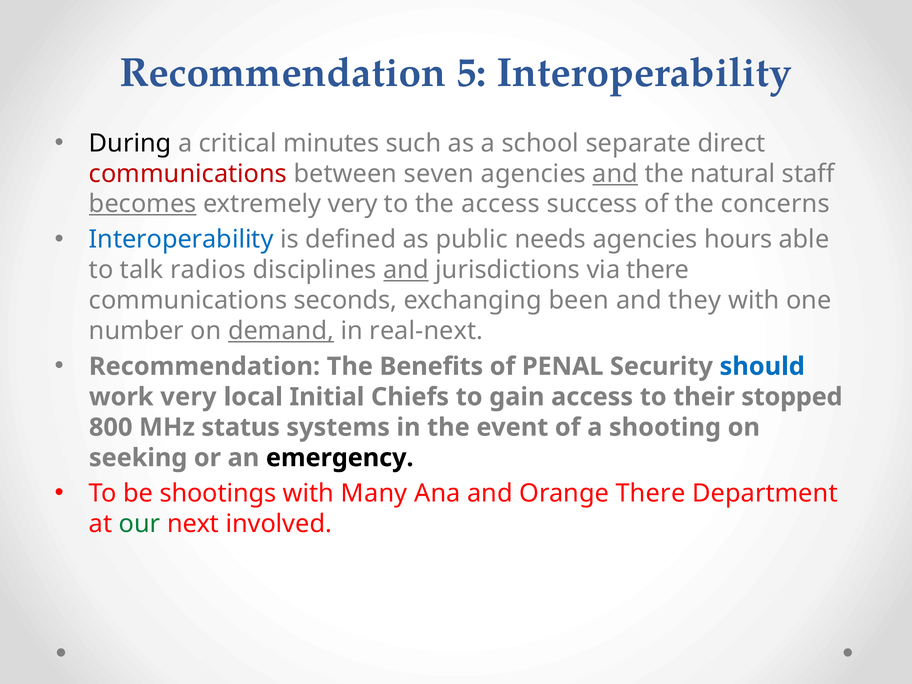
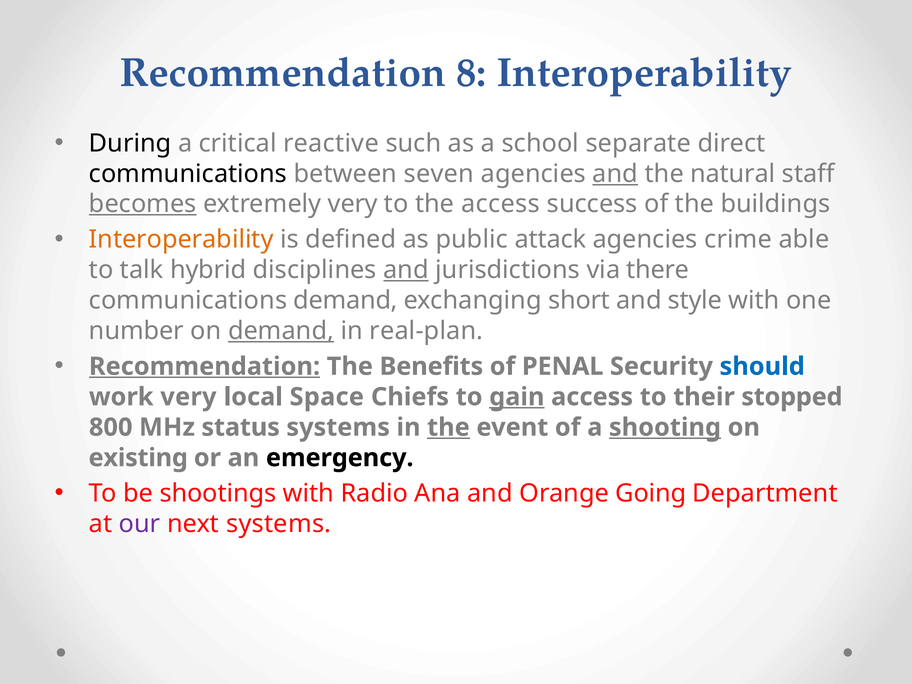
5: 5 -> 8
minutes: minutes -> reactive
communications at (188, 174) colour: red -> black
concerns: concerns -> buildings
Interoperability at (181, 240) colour: blue -> orange
needs: needs -> attack
hours: hours -> crime
radios: radios -> hybrid
communications seconds: seconds -> demand
been: been -> short
they: they -> style
real-next: real-next -> real-plan
Recommendation at (205, 366) underline: none -> present
Initial: Initial -> Space
gain underline: none -> present
the at (448, 427) underline: none -> present
shooting underline: none -> present
seeking: seeking -> existing
Many: Many -> Radio
Orange There: There -> Going
our colour: green -> purple
next involved: involved -> systems
